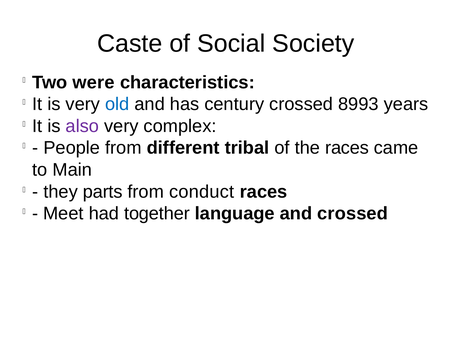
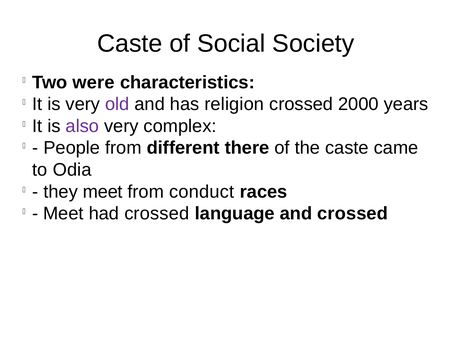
old colour: blue -> purple
century: century -> religion
8993: 8993 -> 2000
tribal: tribal -> there
the races: races -> caste
Main: Main -> Odia
they parts: parts -> meet
had together: together -> crossed
